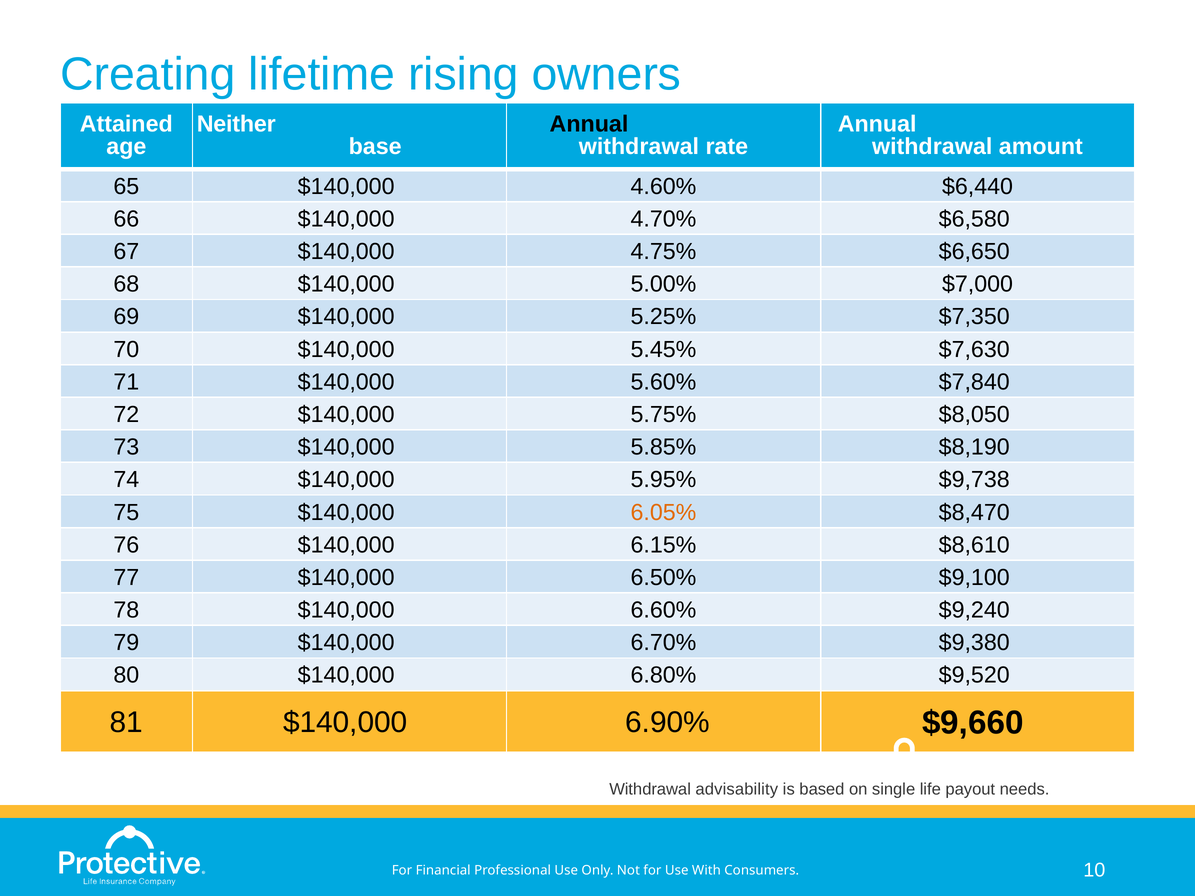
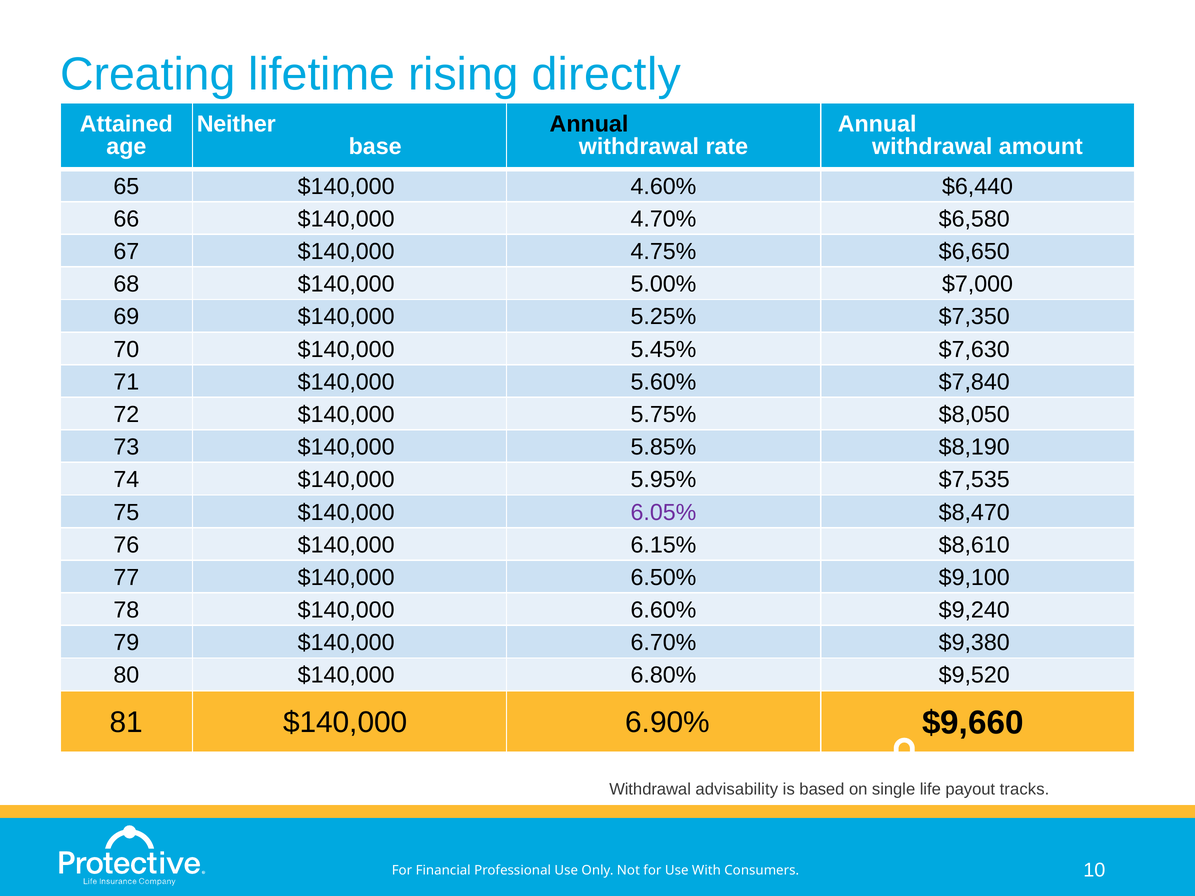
owners: owners -> directly
$9,738: $9,738 -> $7,535
6.05% colour: orange -> purple
needs: needs -> tracks
